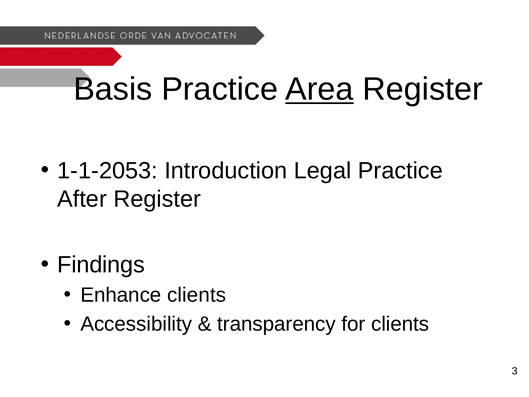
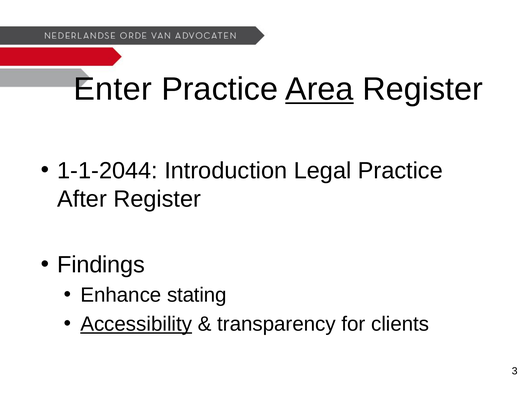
Basis: Basis -> Enter
1-1-2053: 1-1-2053 -> 1-1-2044
Enhance clients: clients -> stating
Accessibility underline: none -> present
